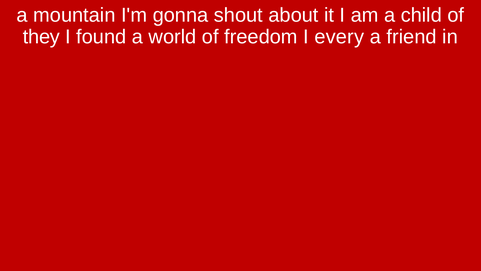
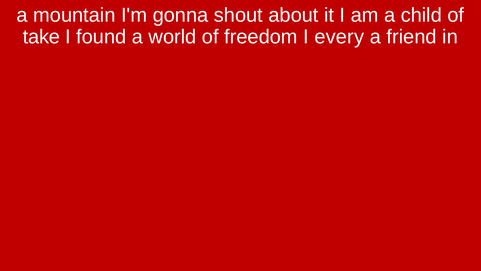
they: they -> take
